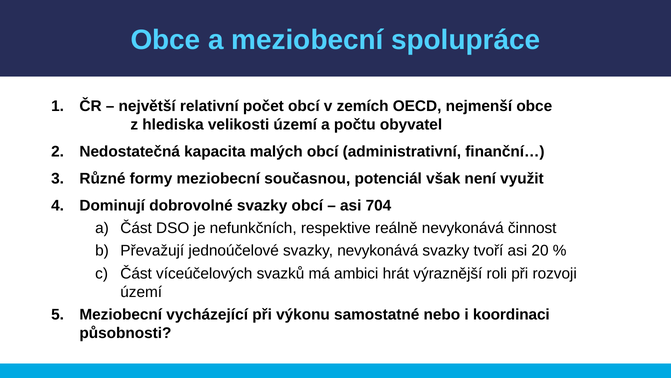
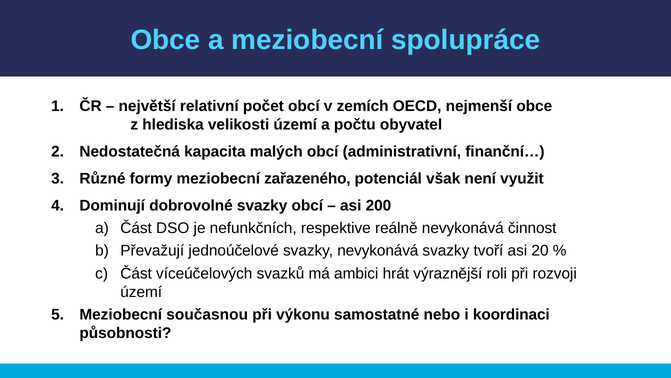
současnou: současnou -> zařazeného
704: 704 -> 200
vycházející: vycházející -> současnou
